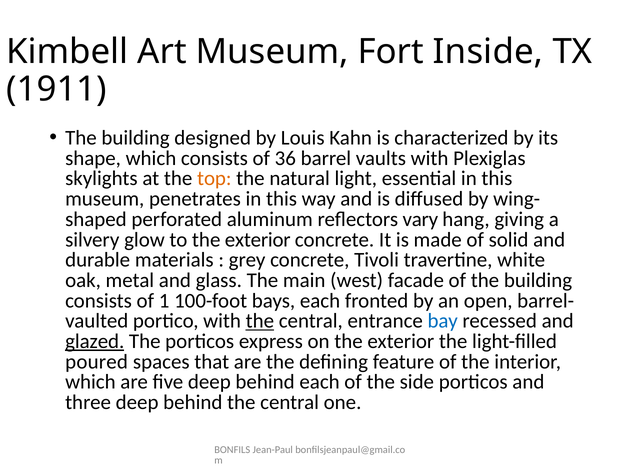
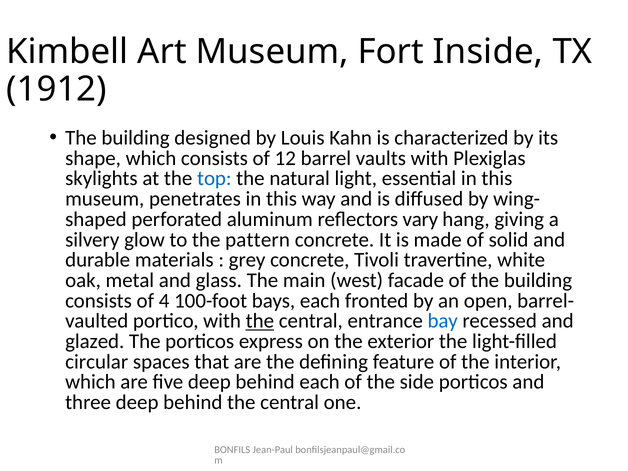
1911: 1911 -> 1912
36: 36 -> 12
top colour: orange -> blue
to the exterior: exterior -> pattern
1: 1 -> 4
glazed underline: present -> none
poured: poured -> circular
